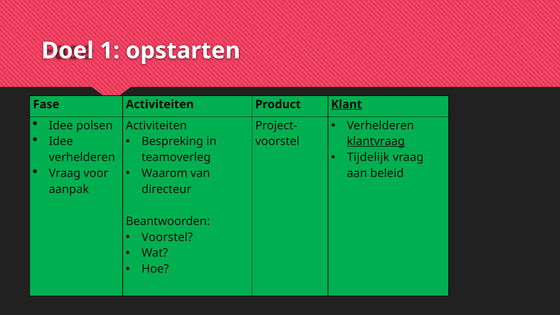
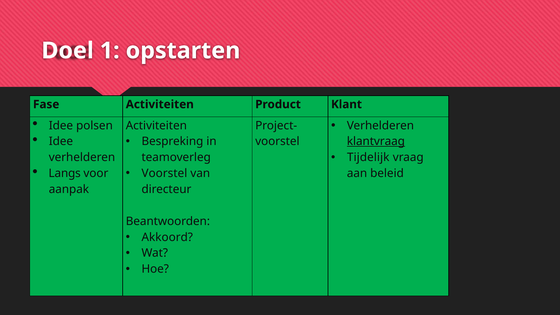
Klant underline: present -> none
Vraag at (65, 173): Vraag -> Langs
Waarom at (165, 173): Waarom -> Voorstel
Voorstel at (167, 237): Voorstel -> Akkoord
